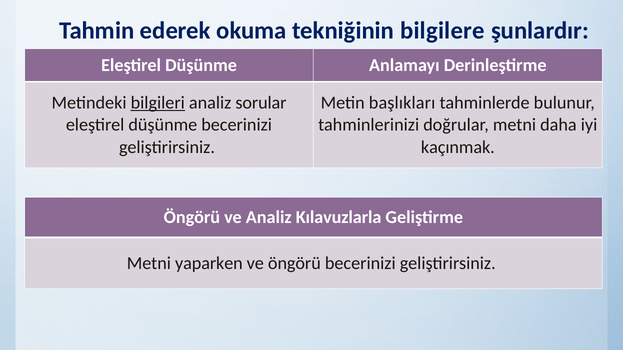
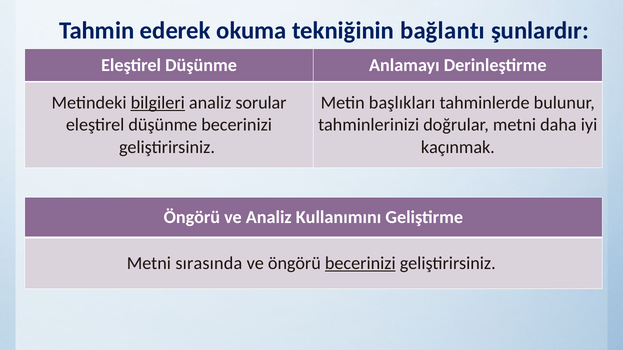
bilgilere: bilgilere -> bağlantı
Kılavuzlarla: Kılavuzlarla -> Kullanımını
yaparken: yaparken -> sırasında
becerinizi at (360, 264) underline: none -> present
